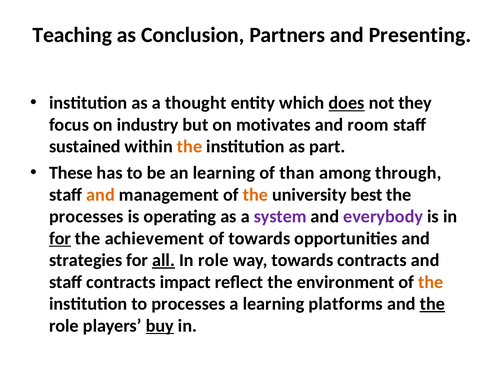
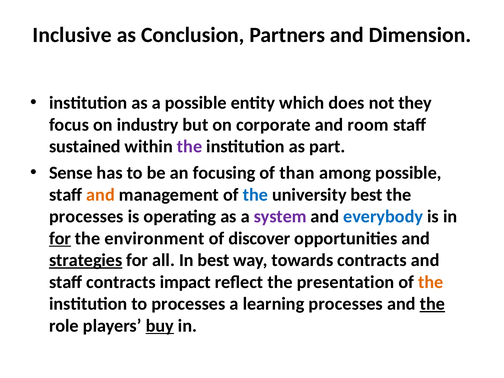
Teaching: Teaching -> Inclusive
Presenting: Presenting -> Dimension
a thought: thought -> possible
does underline: present -> none
motivates: motivates -> corporate
the at (190, 147) colour: orange -> purple
These: These -> Sense
an learning: learning -> focusing
among through: through -> possible
the at (255, 195) colour: orange -> blue
everybody colour: purple -> blue
achievement: achievement -> environment
of towards: towards -> discover
strategies underline: none -> present
all underline: present -> none
In role: role -> best
environment: environment -> presentation
learning platforms: platforms -> processes
